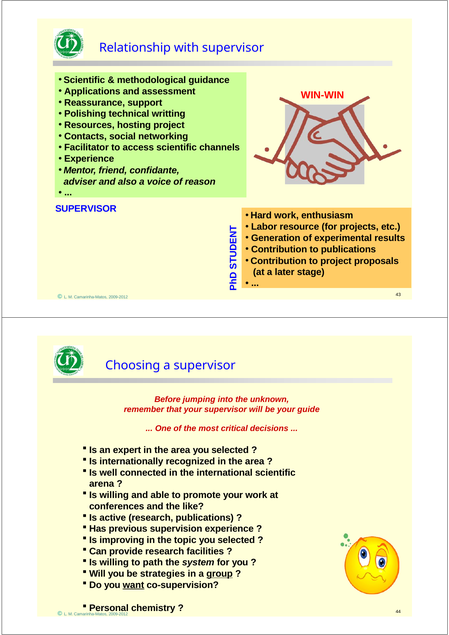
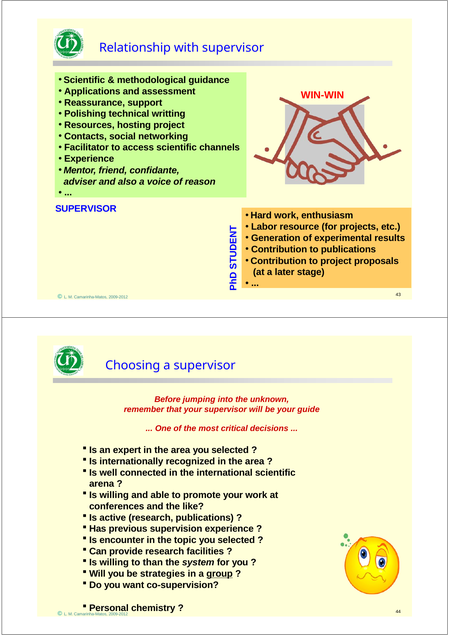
improving: improving -> encounter
path: path -> than
want underline: present -> none
